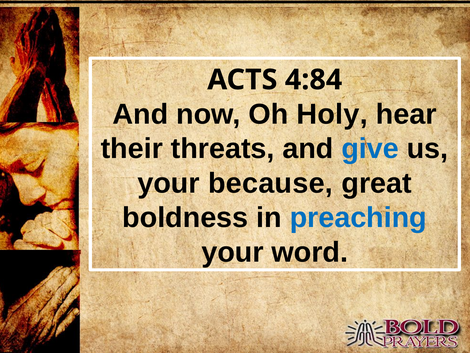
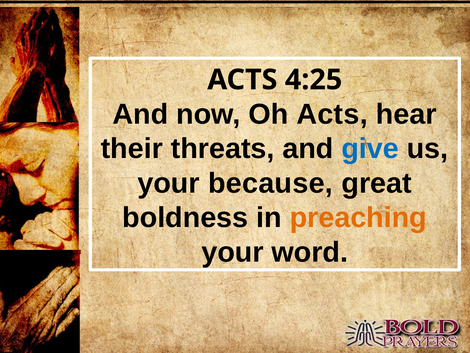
4:84: 4:84 -> 4:25
Oh Holy: Holy -> Acts
preaching colour: blue -> orange
